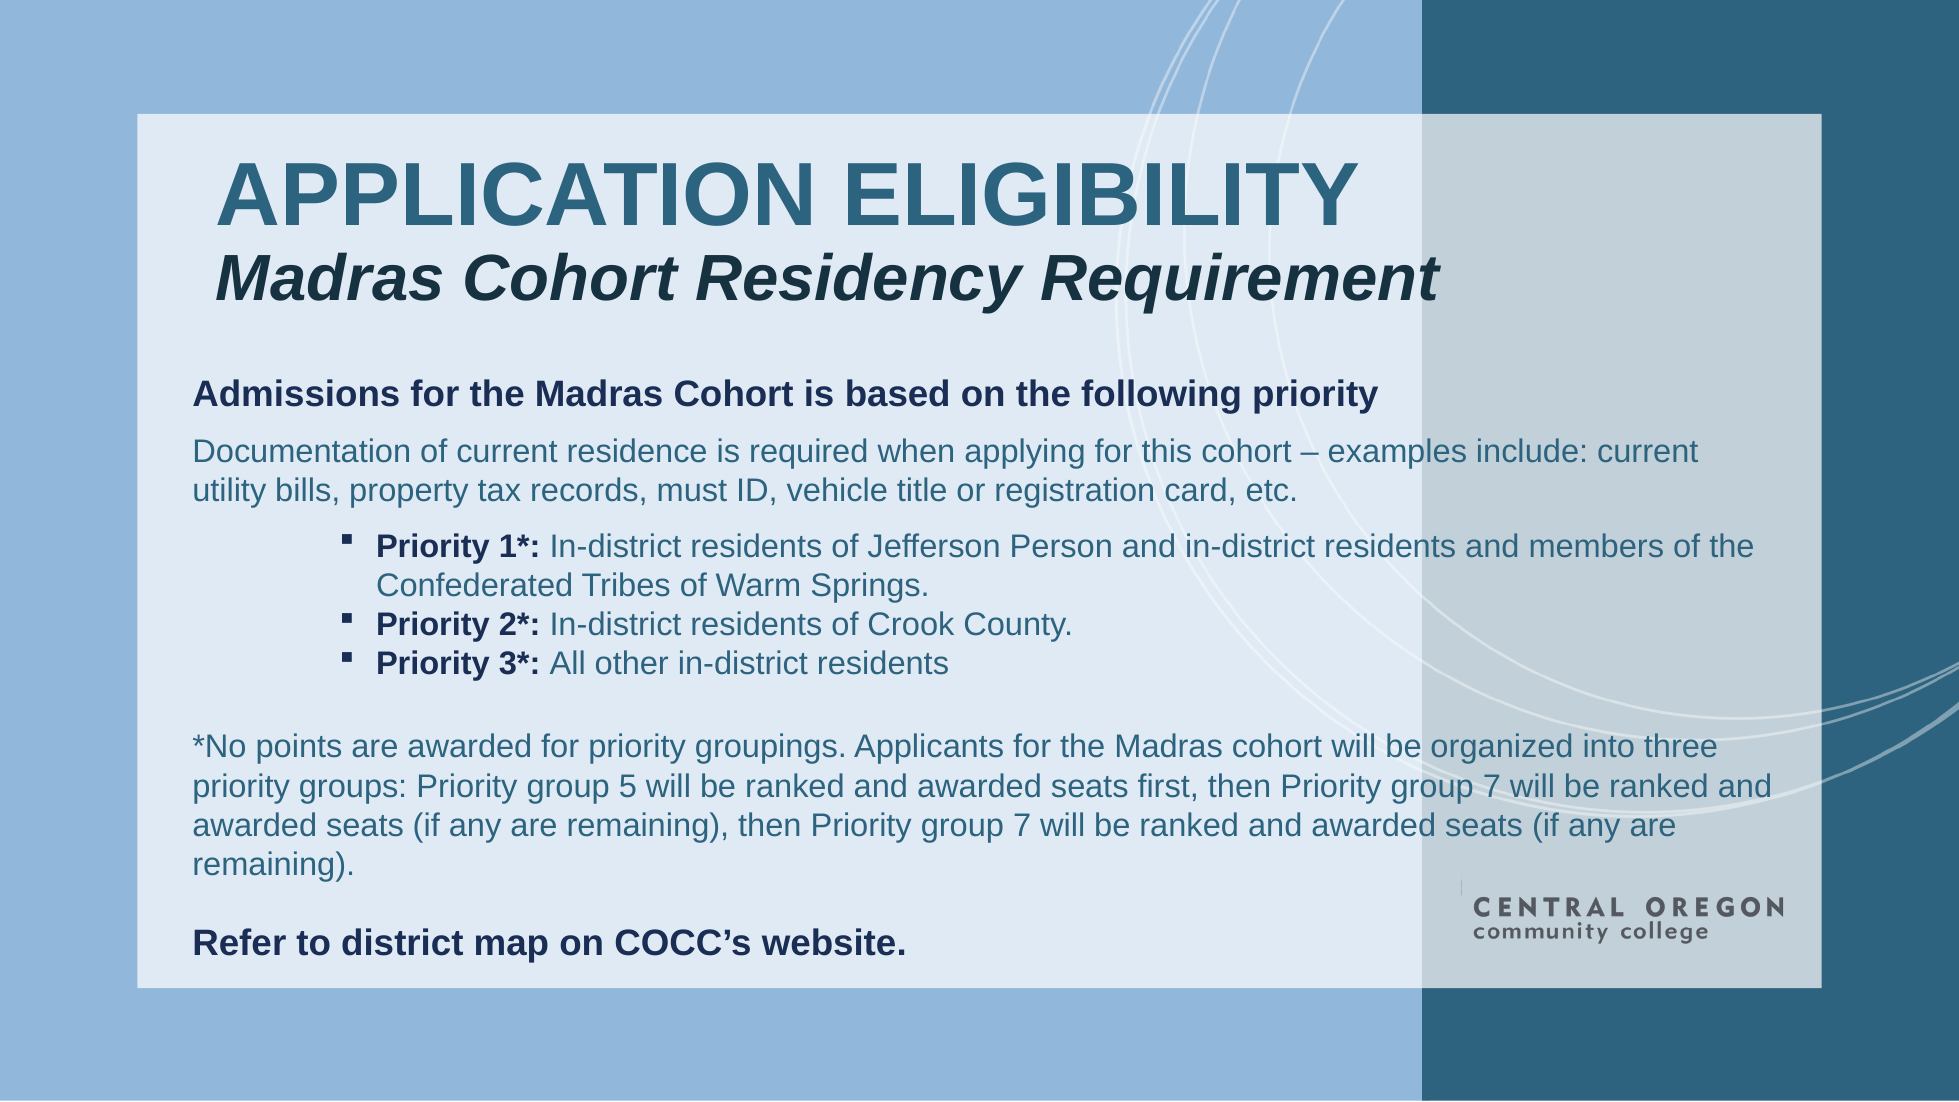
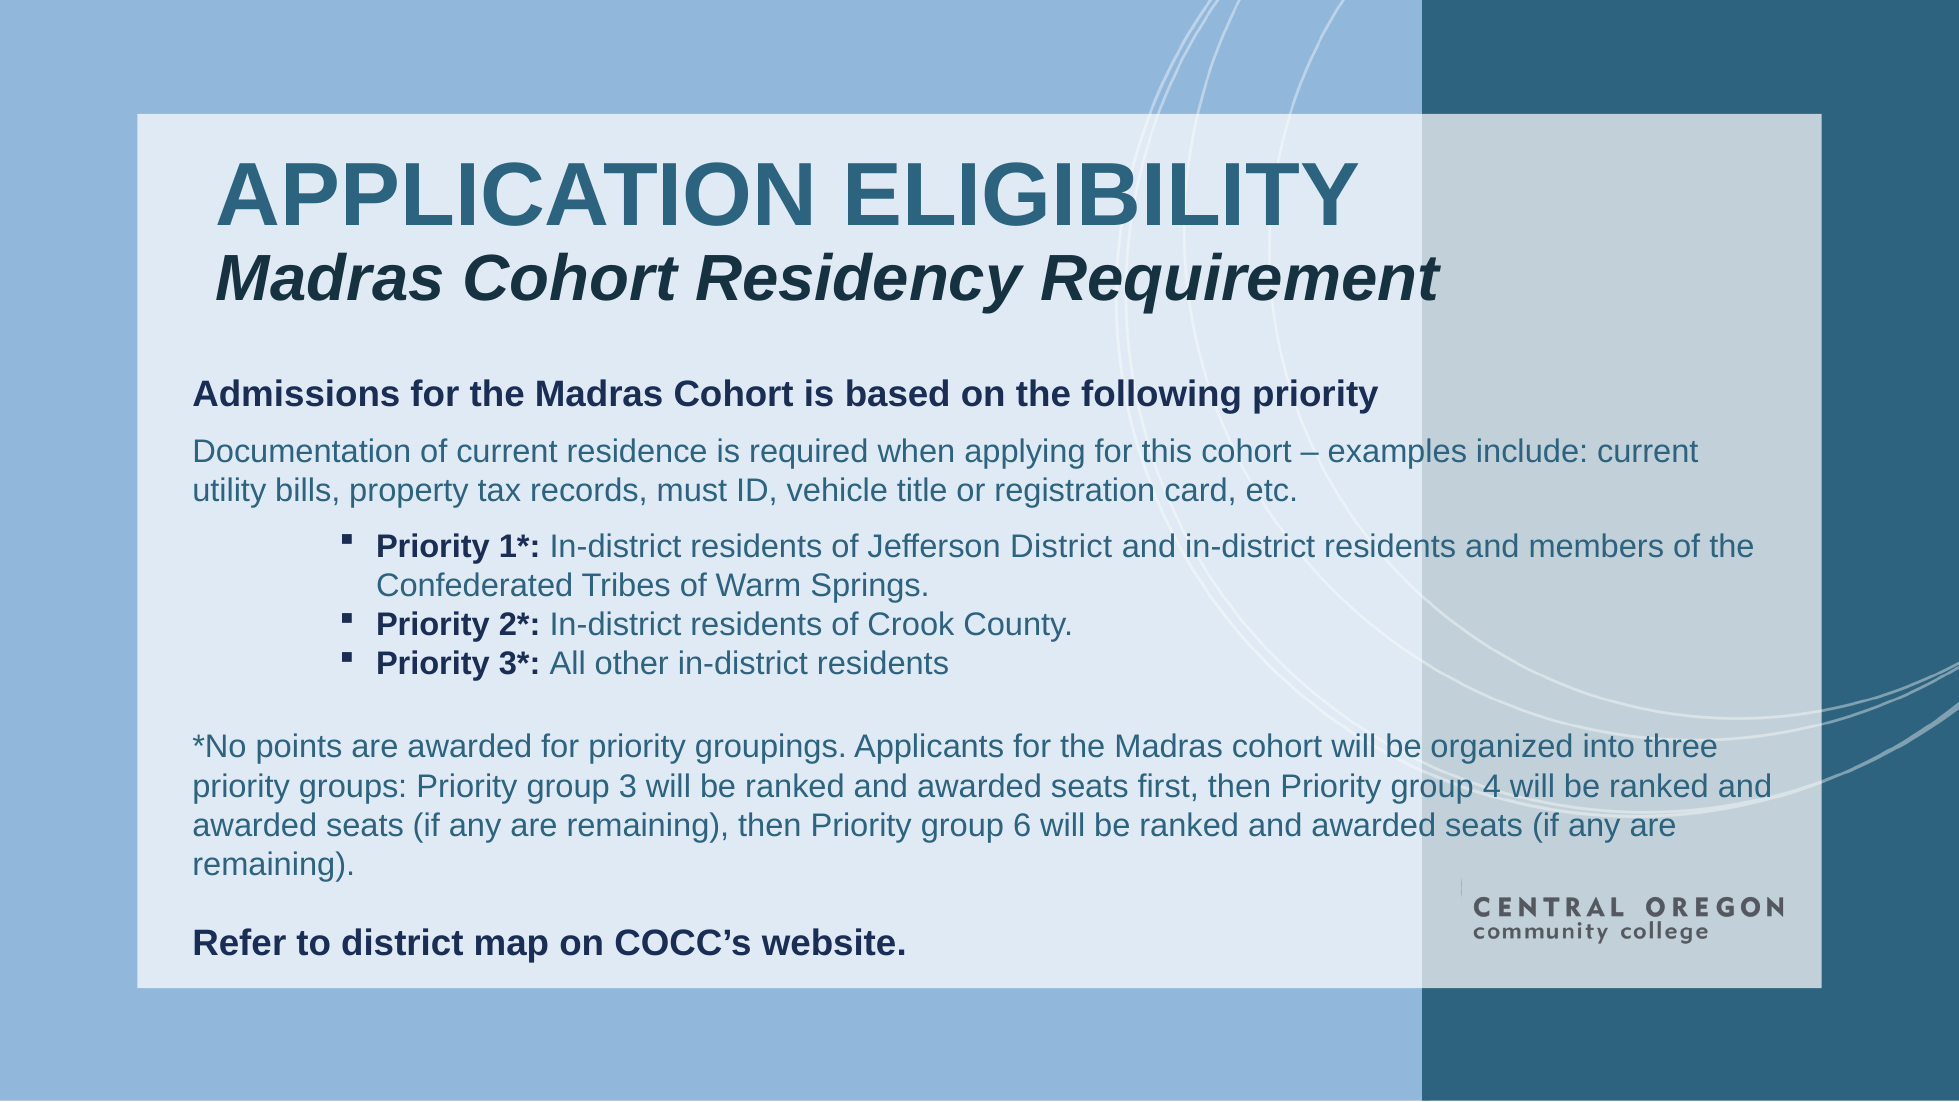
Jefferson Person: Person -> District
5: 5 -> 3
7 at (1492, 786): 7 -> 4
7 at (1022, 825): 7 -> 6
